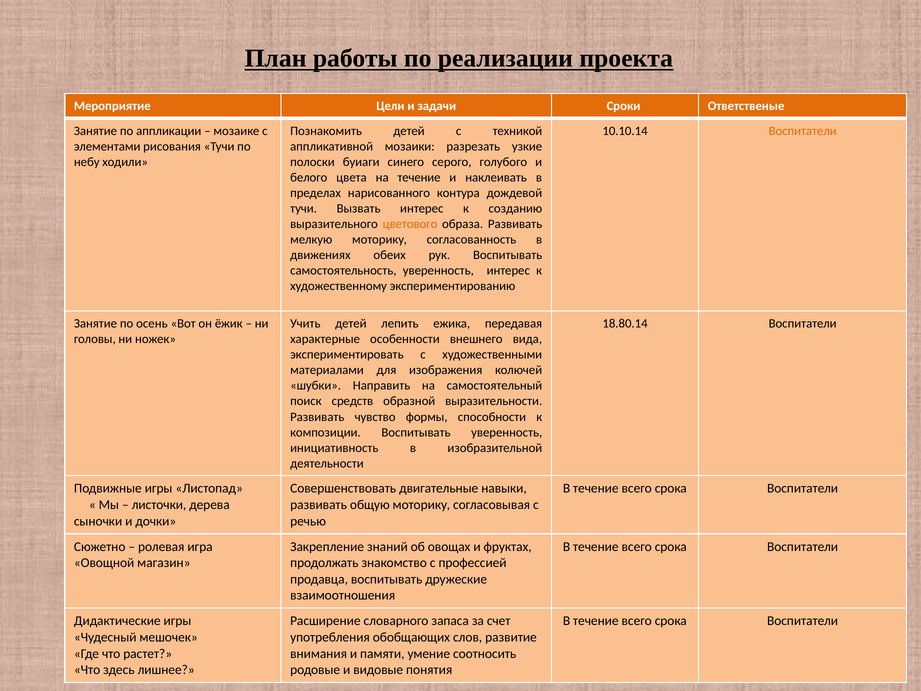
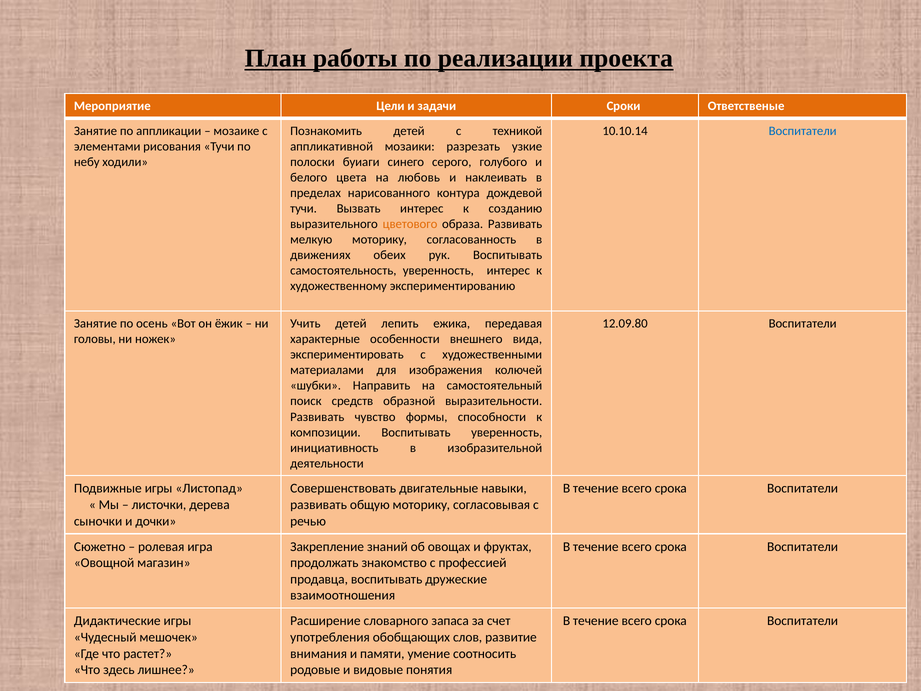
Воспитатели at (803, 131) colour: orange -> blue
на течение: течение -> любовь
18.80.14: 18.80.14 -> 12.09.80
